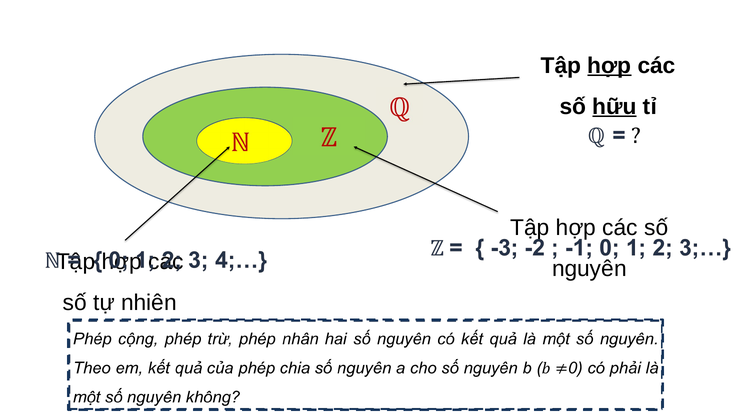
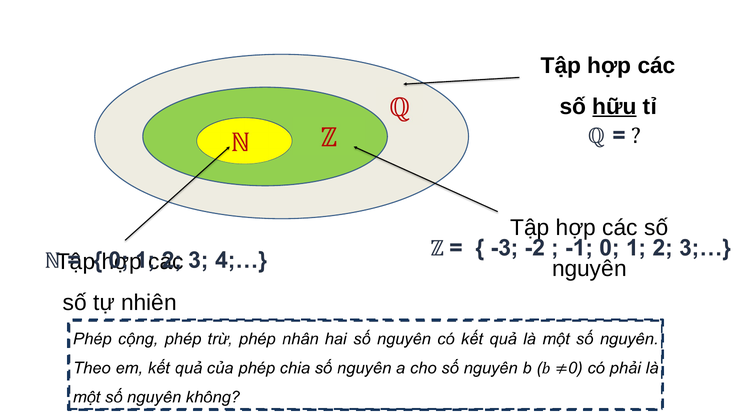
hợp at (609, 66) underline: present -> none
